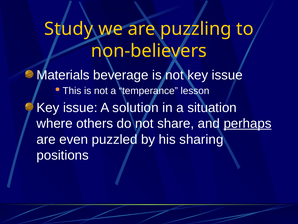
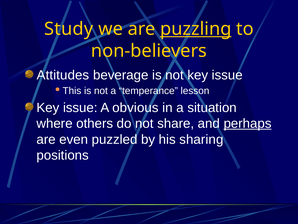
puzzling underline: none -> present
Materials: Materials -> Attitudes
solution: solution -> obvious
